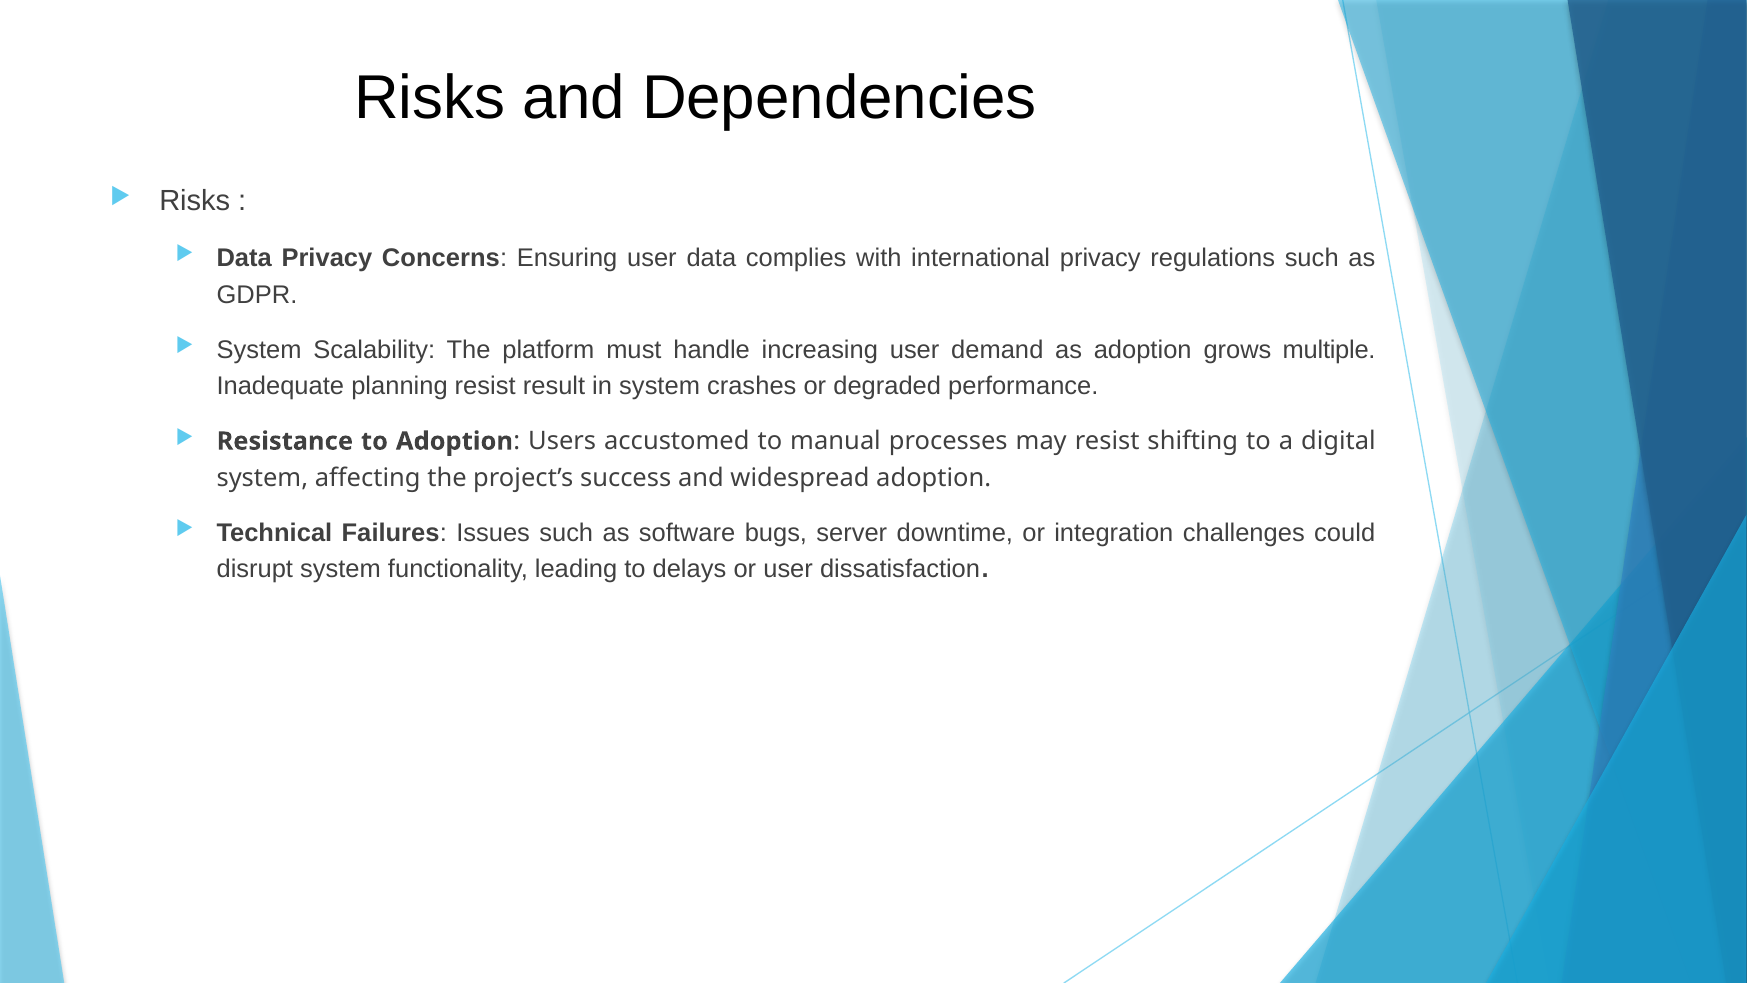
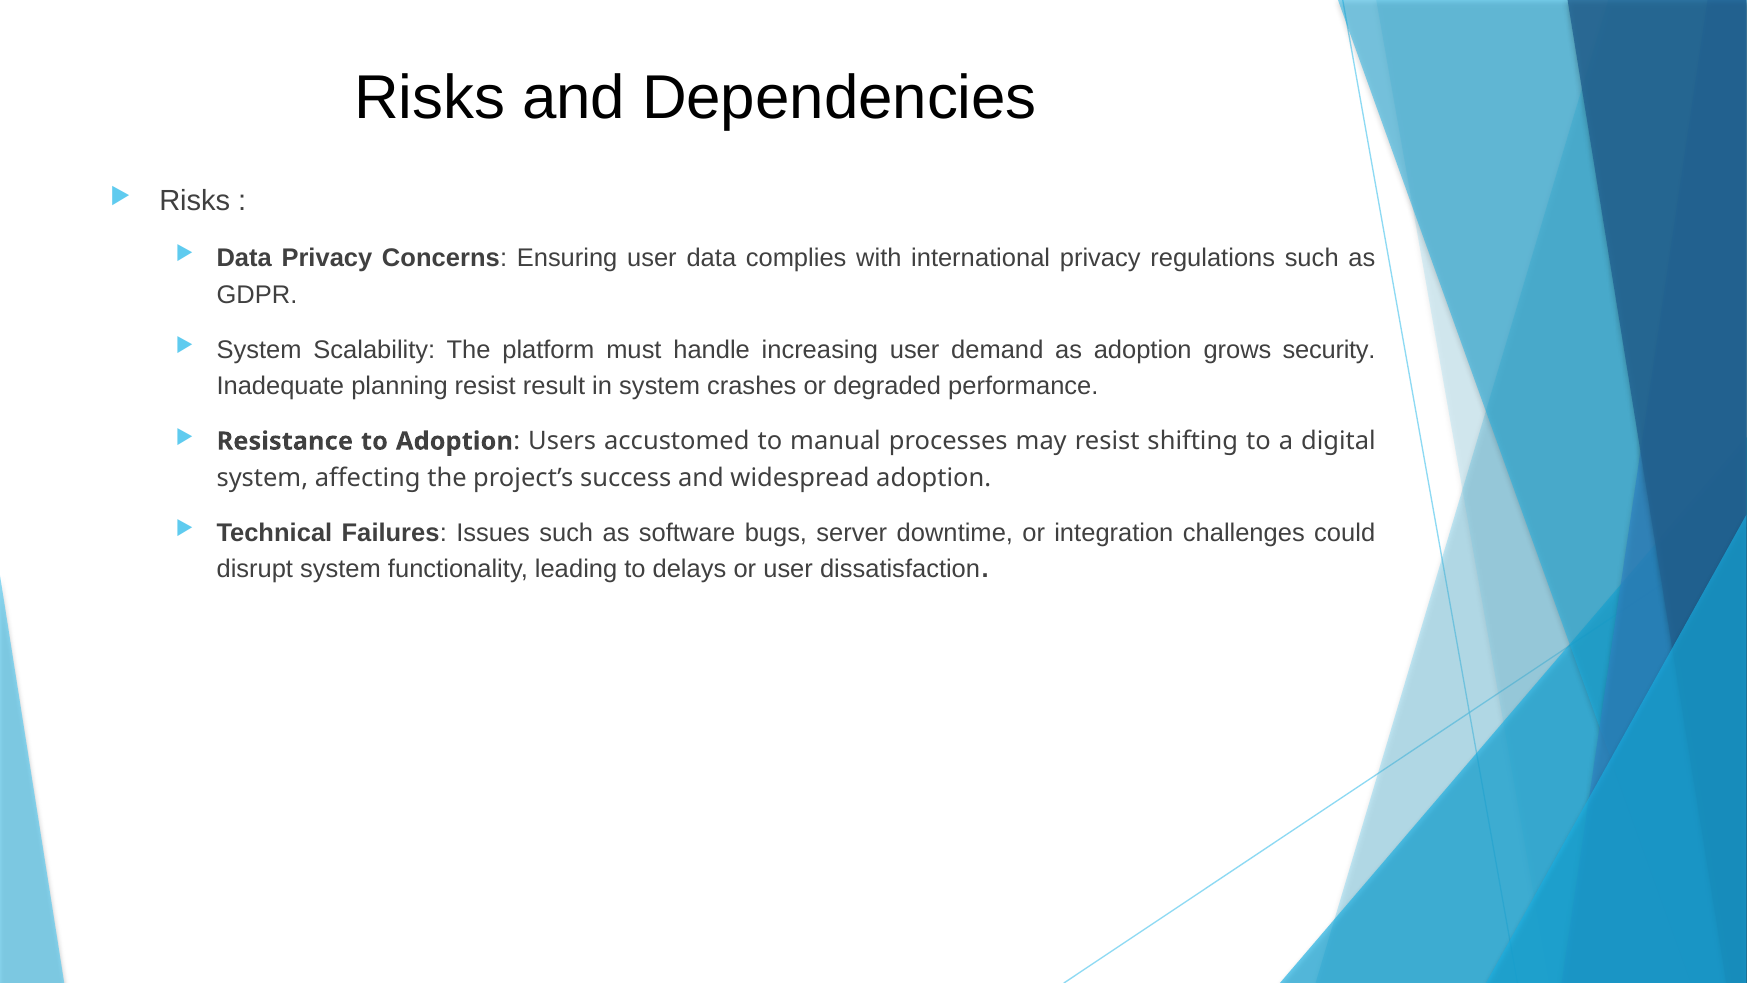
multiple: multiple -> security
